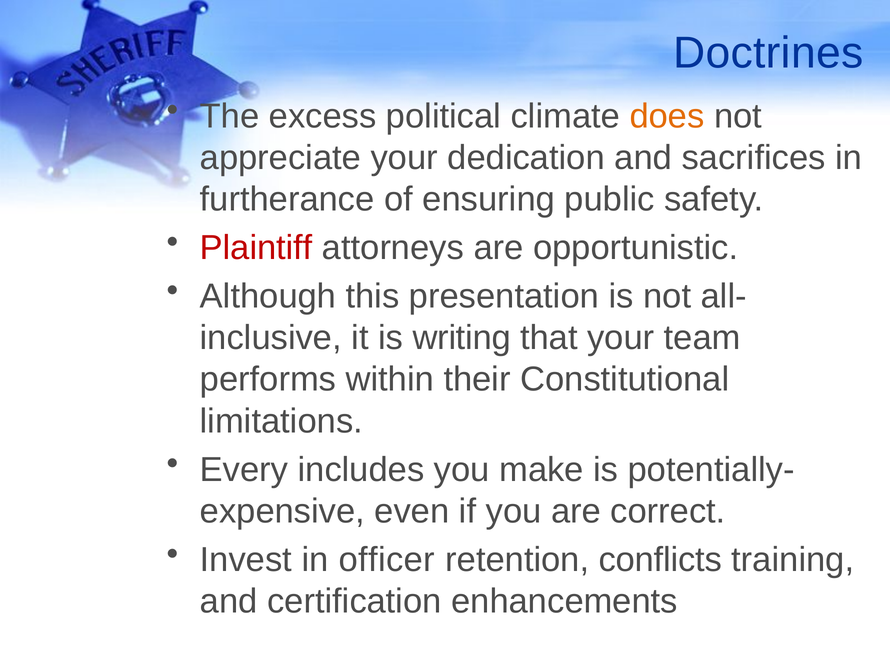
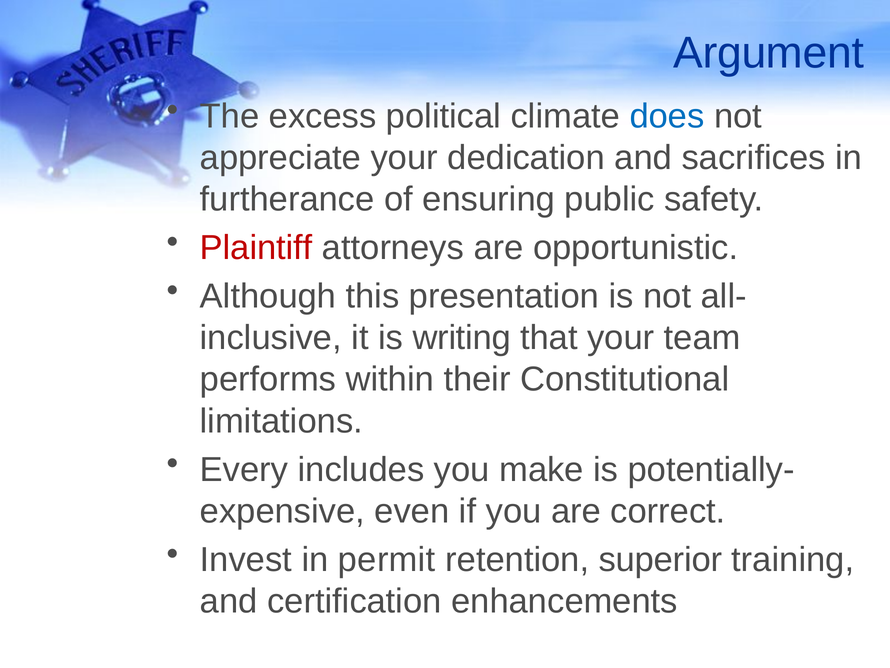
Doctrines: Doctrines -> Argument
does colour: orange -> blue
officer: officer -> permit
conflicts: conflicts -> superior
